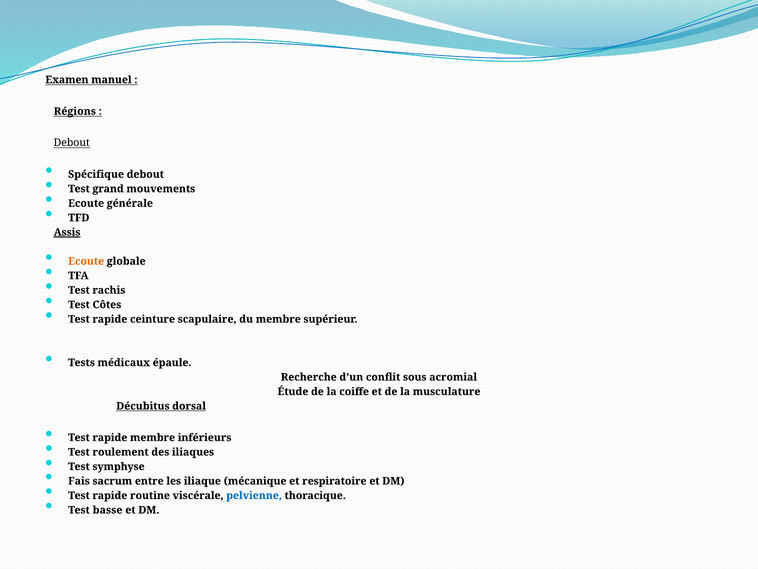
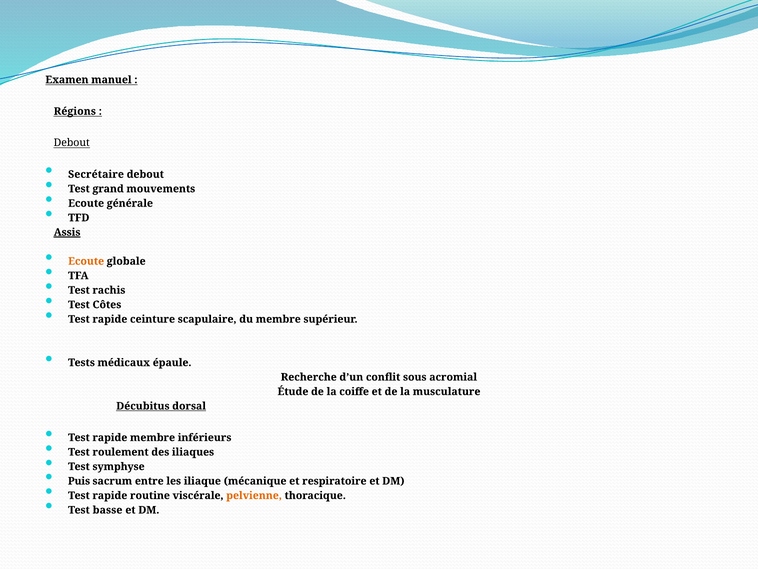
Spécifique: Spécifique -> Secrétaire
Fais: Fais -> Puis
pelvienne colour: blue -> orange
